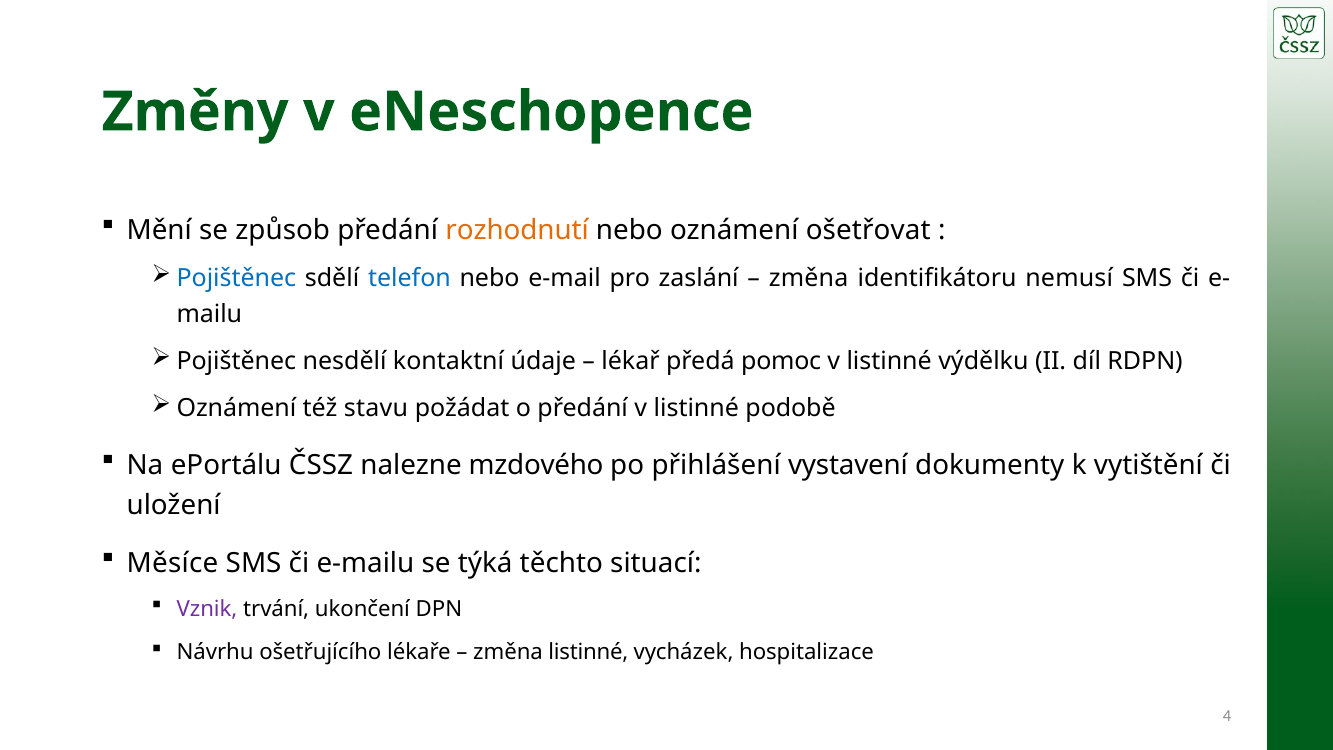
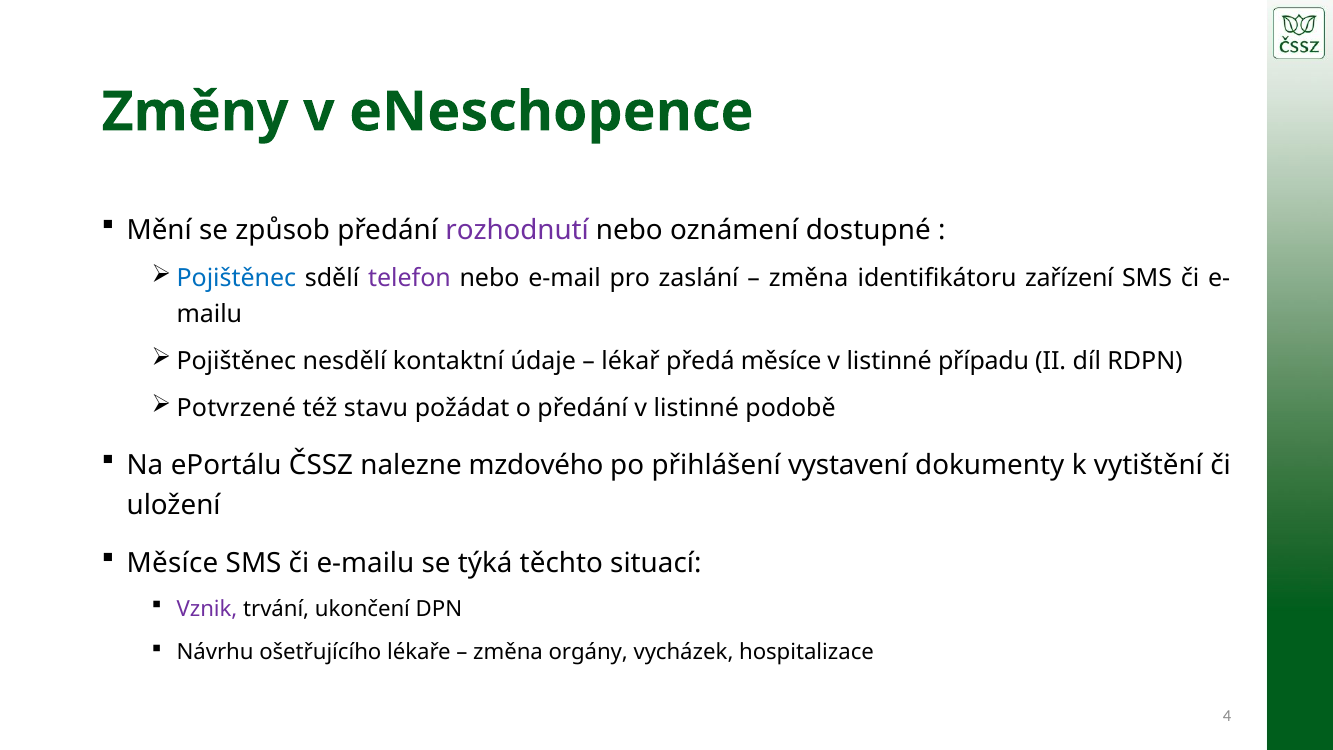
rozhodnutí colour: orange -> purple
ošetřovat: ošetřovat -> dostupné
telefon colour: blue -> purple
nemusí: nemusí -> zařízení
předá pomoc: pomoc -> měsíce
výdělku: výdělku -> případu
Oznámení at (236, 409): Oznámení -> Potvrzené
změna listinné: listinné -> orgány
